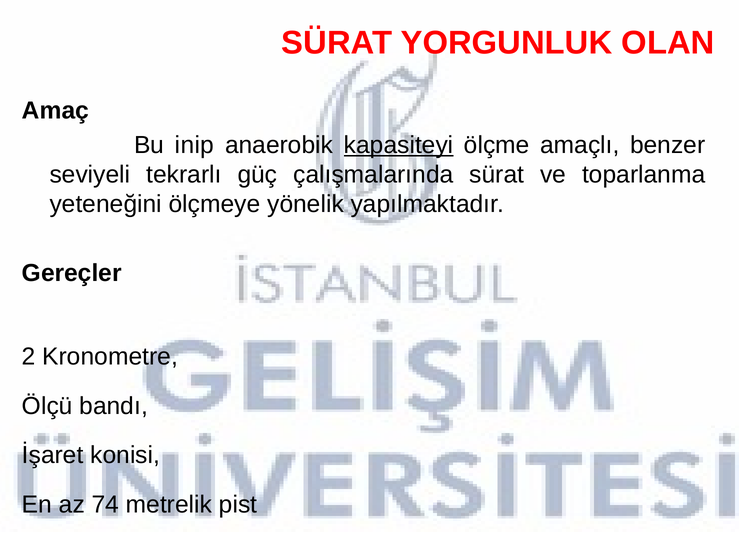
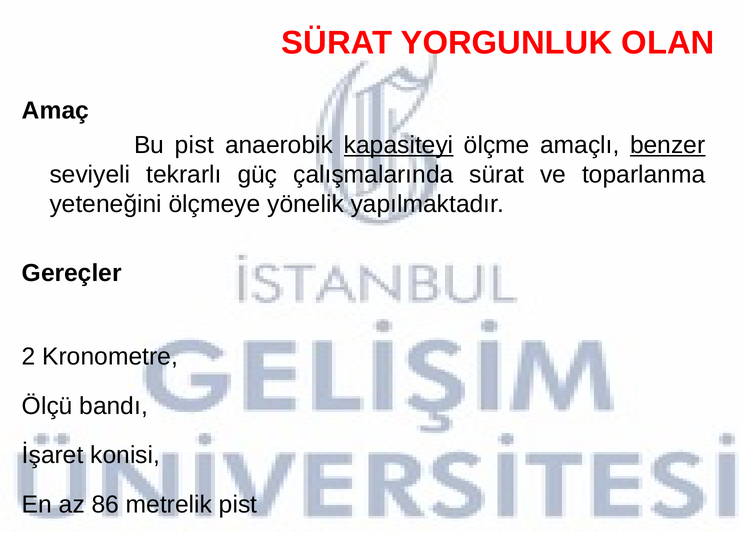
Bu inip: inip -> pist
benzer underline: none -> present
74: 74 -> 86
